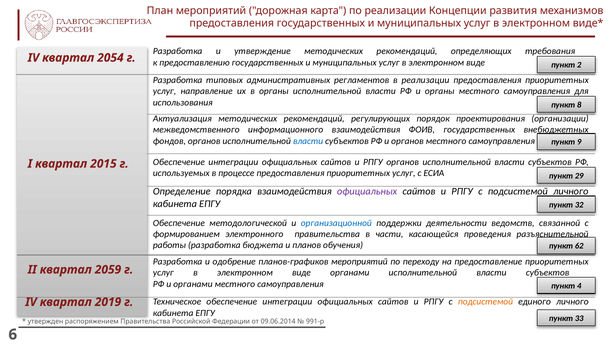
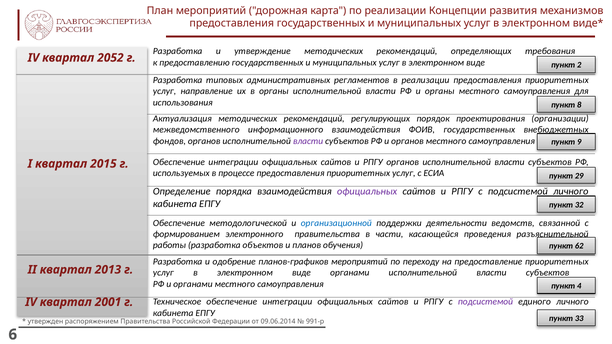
2054: 2054 -> 2052
власти at (308, 141) colour: blue -> purple
бюджета: бюджета -> объектов
2059: 2059 -> 2013
2019: 2019 -> 2001
подсистемой at (485, 302) colour: orange -> purple
